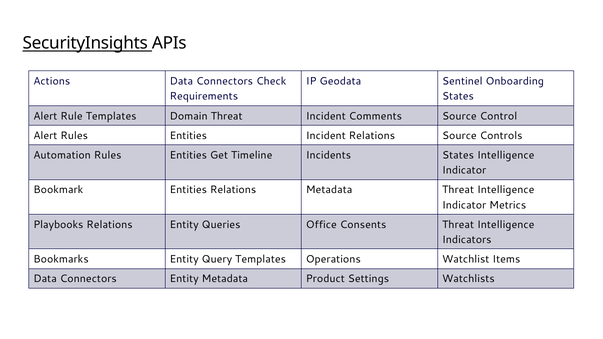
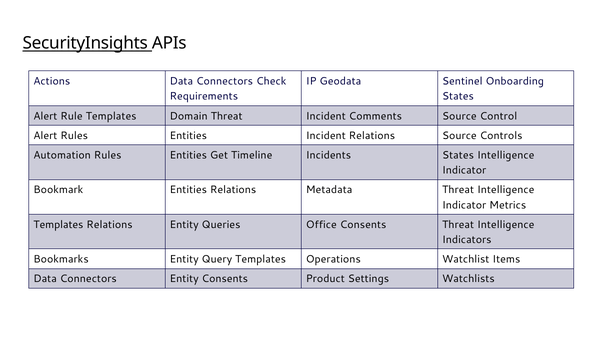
Playbooks at (58, 225): Playbooks -> Templates
Entity Metadata: Metadata -> Consents
